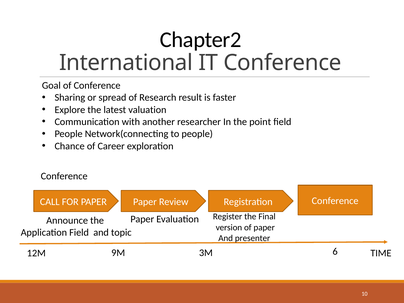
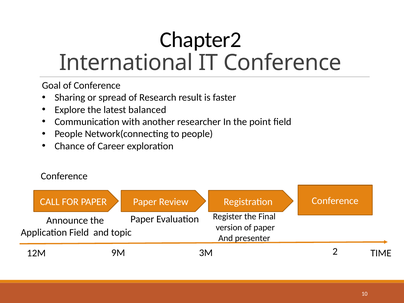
valuation: valuation -> balanced
6: 6 -> 2
